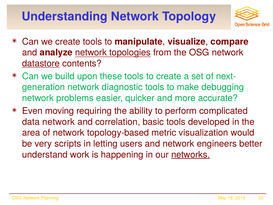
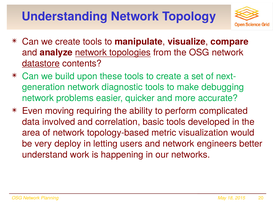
data network: network -> involved
scripts: scripts -> deploy
networks underline: present -> none
